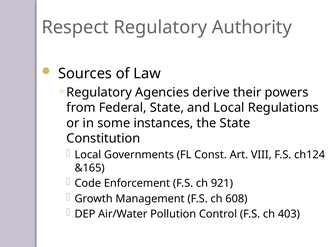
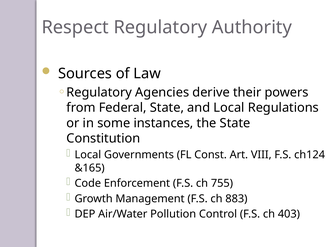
921: 921 -> 755
608: 608 -> 883
